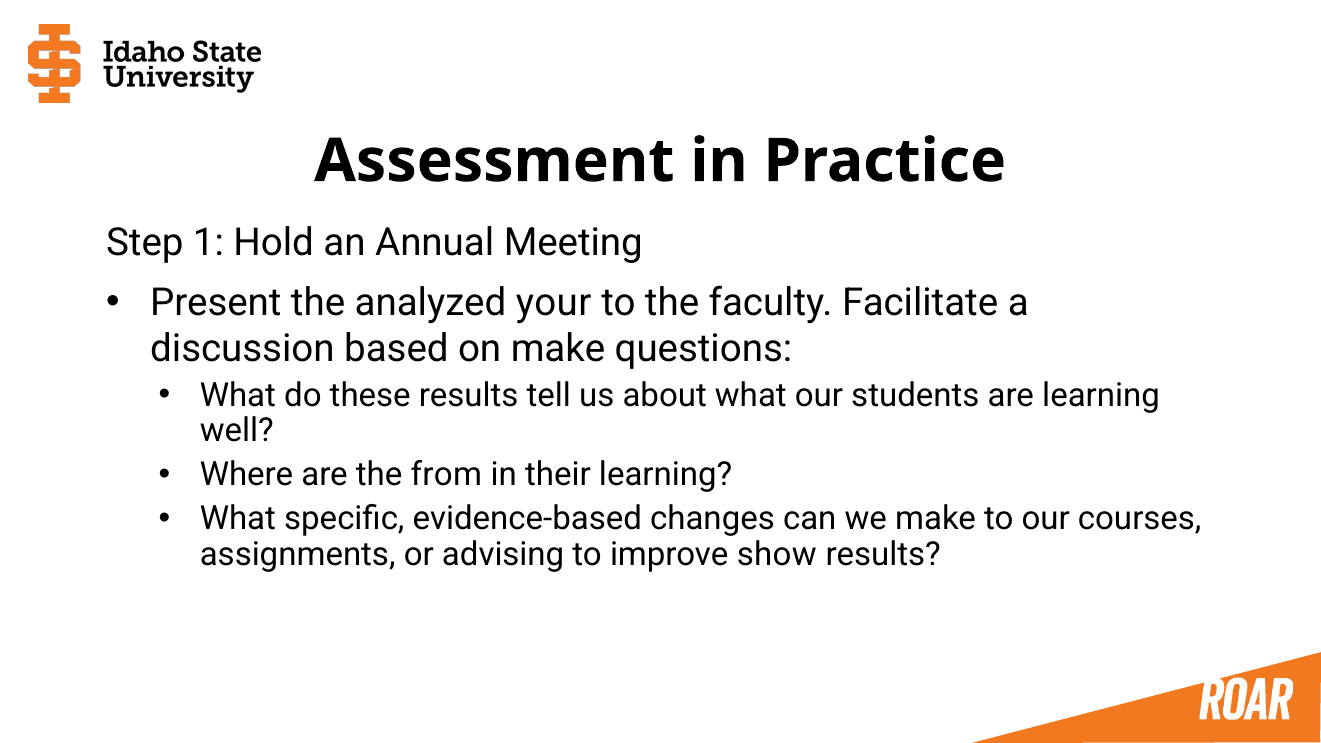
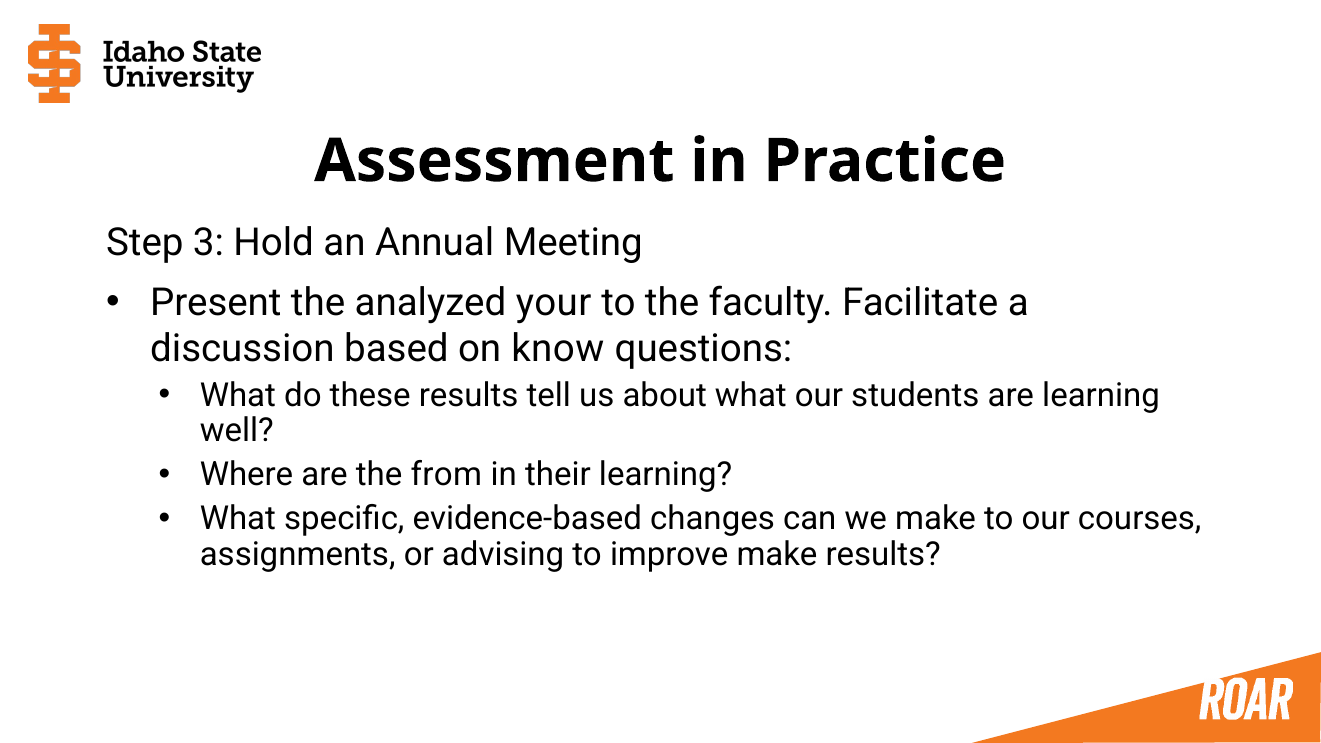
1: 1 -> 3
on make: make -> know
improve show: show -> make
